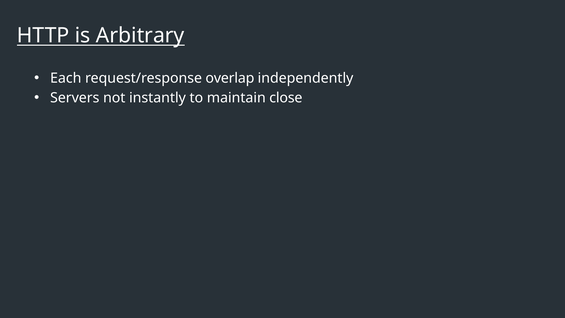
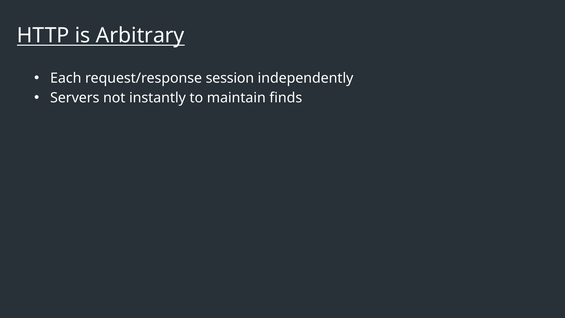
overlap: overlap -> session
close: close -> finds
